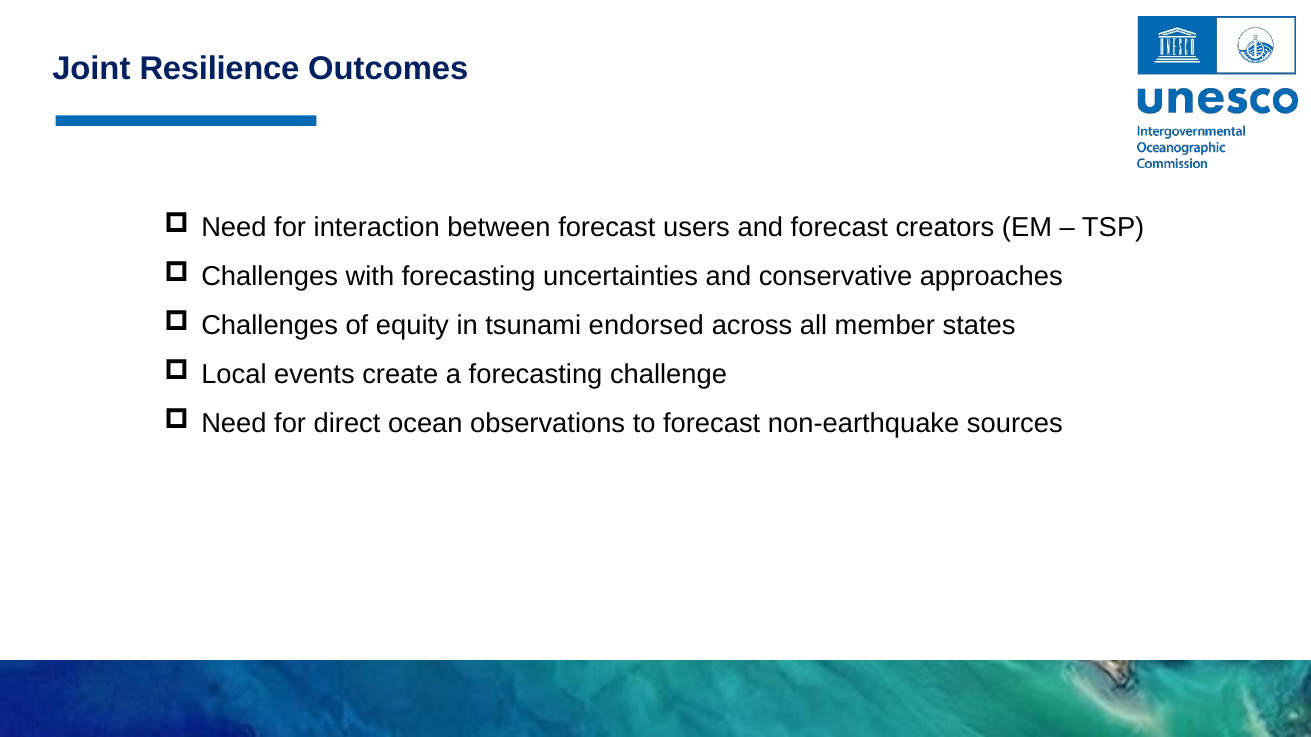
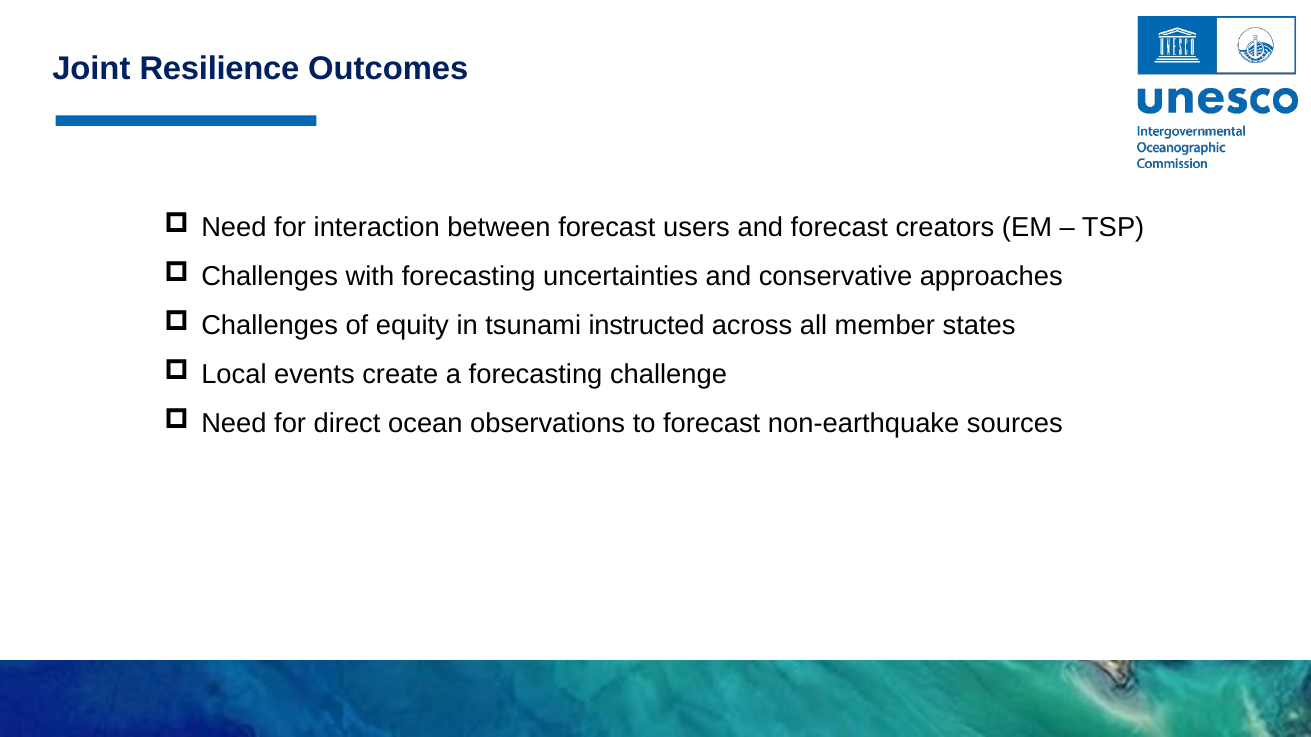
endorsed: endorsed -> instructed
